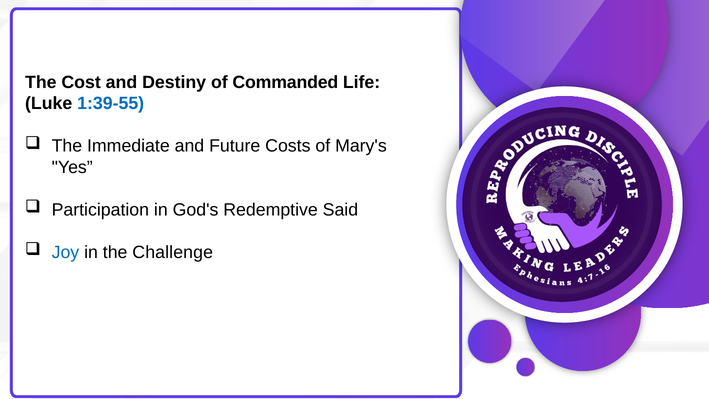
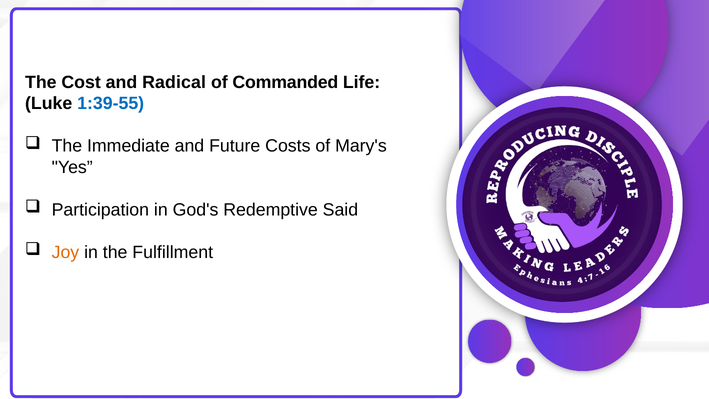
Destiny: Destiny -> Radical
Joy colour: blue -> orange
Challenge: Challenge -> Fulfillment
